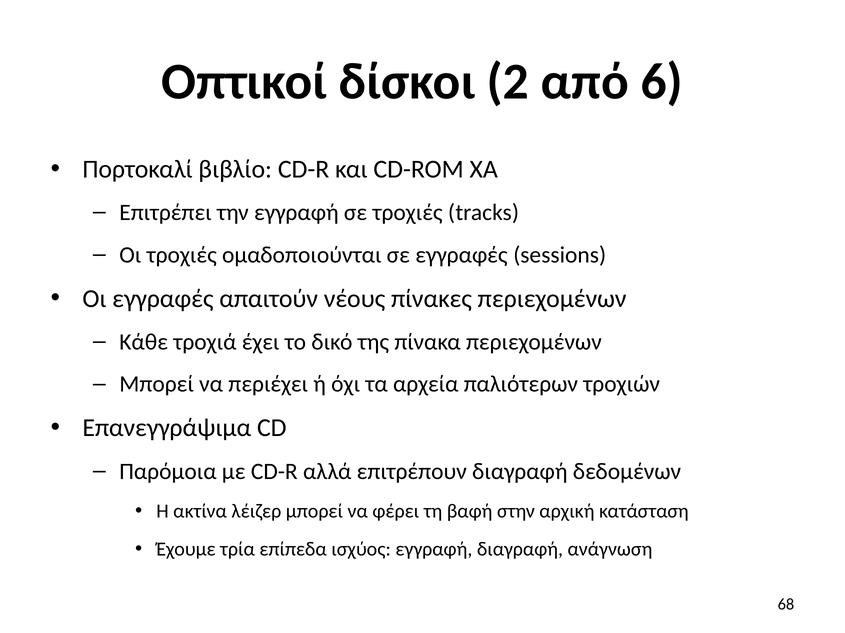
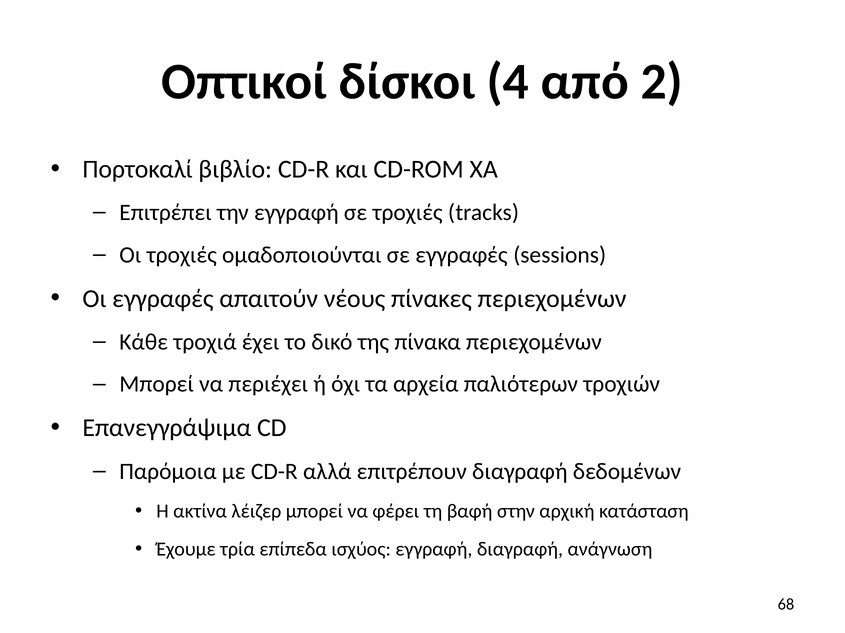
2: 2 -> 4
6: 6 -> 2
